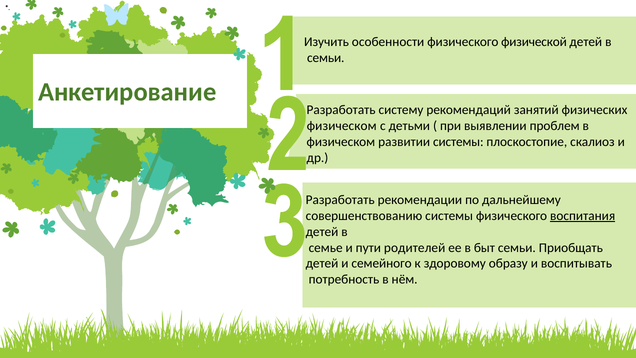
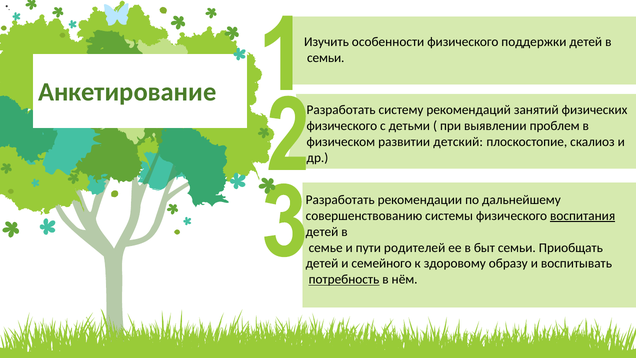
физической: физической -> поддержки
физическом at (342, 126): физическом -> физического
развитии системы: системы -> детский
потребность underline: none -> present
